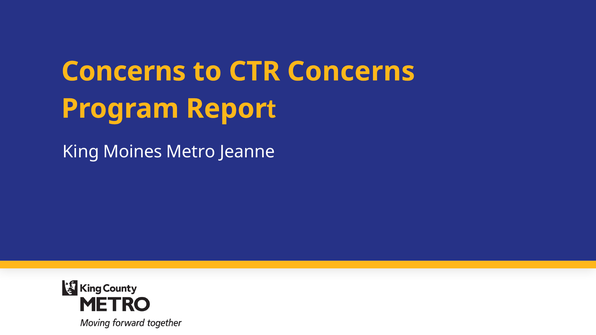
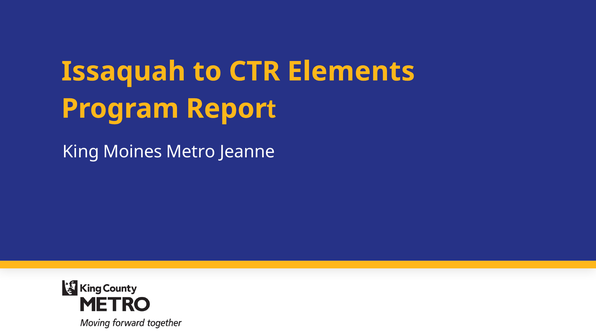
Concerns at (124, 72): Concerns -> Issaquah
CTR Concerns: Concerns -> Elements
